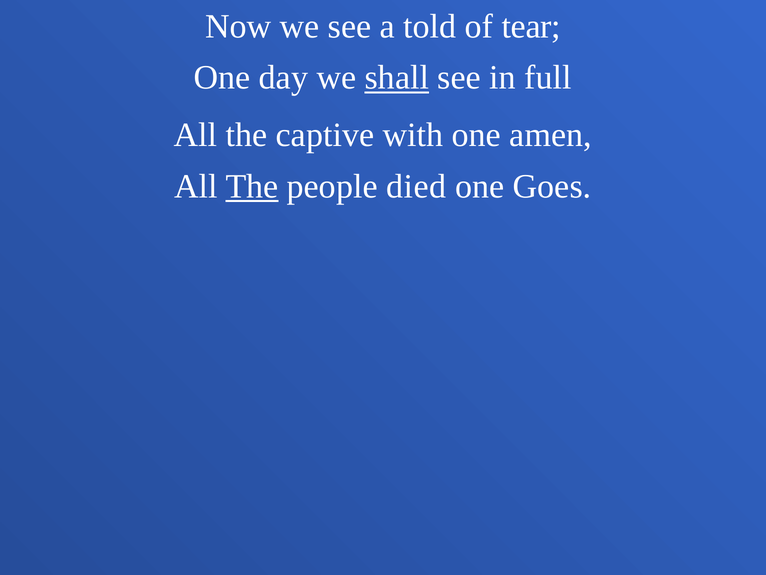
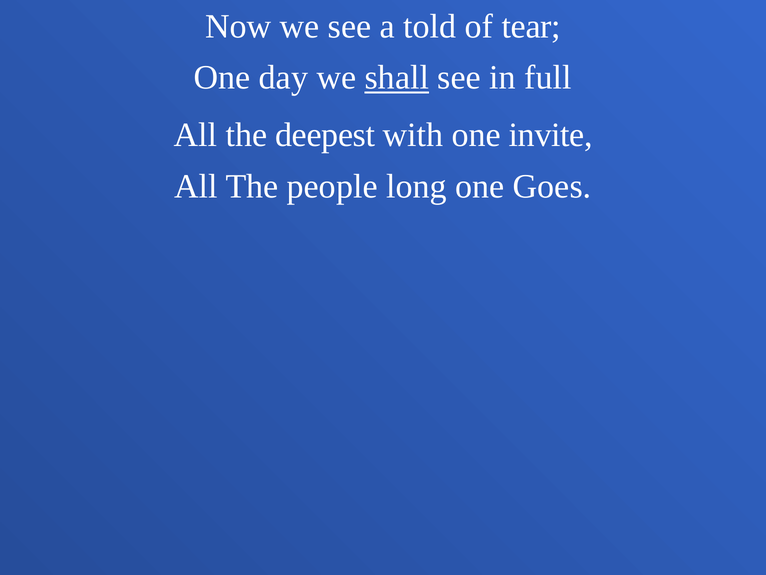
captive: captive -> deepest
amen: amen -> invite
The at (252, 186) underline: present -> none
died: died -> long
